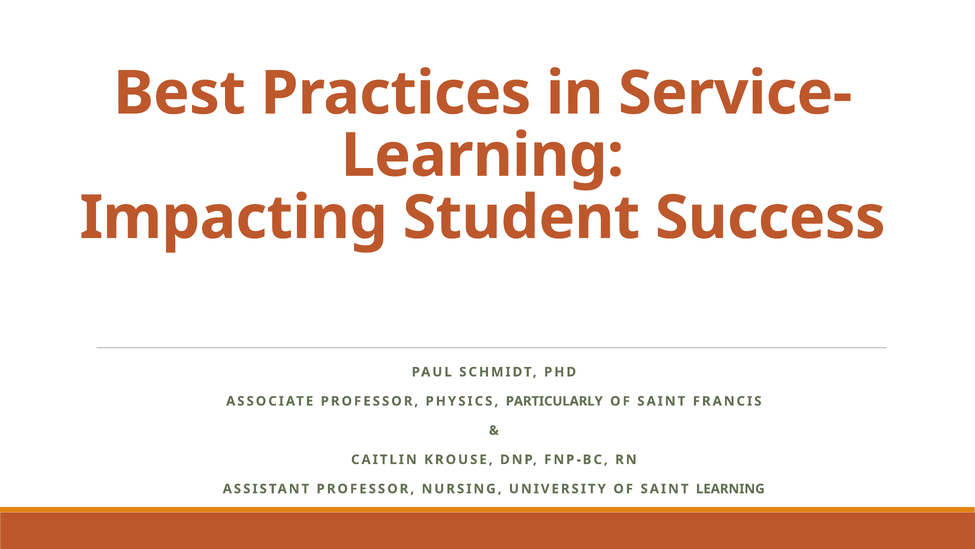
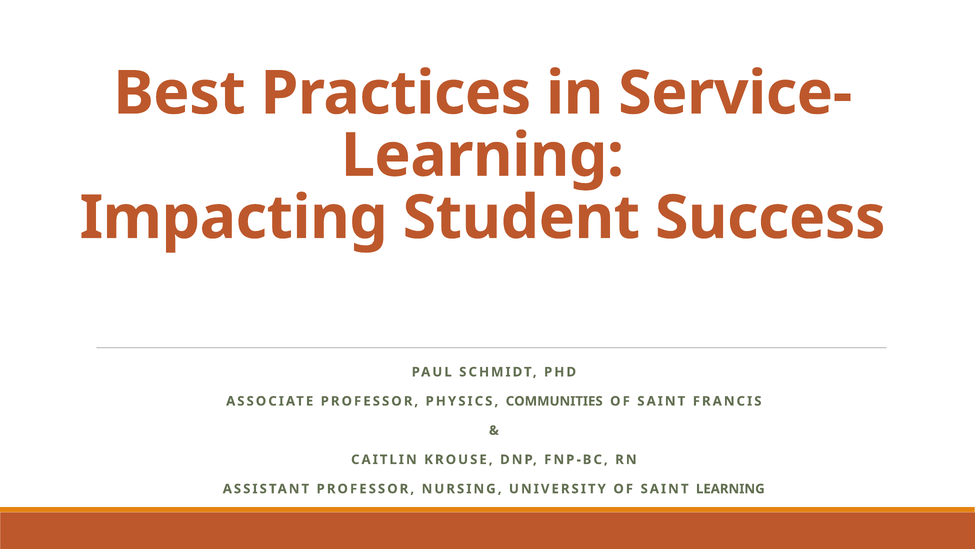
PARTICULARLY: PARTICULARLY -> COMMUNITIES
